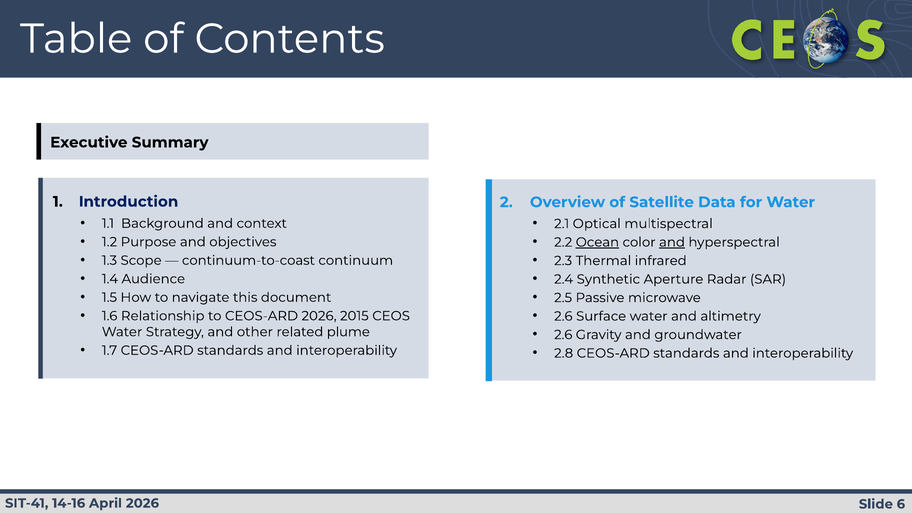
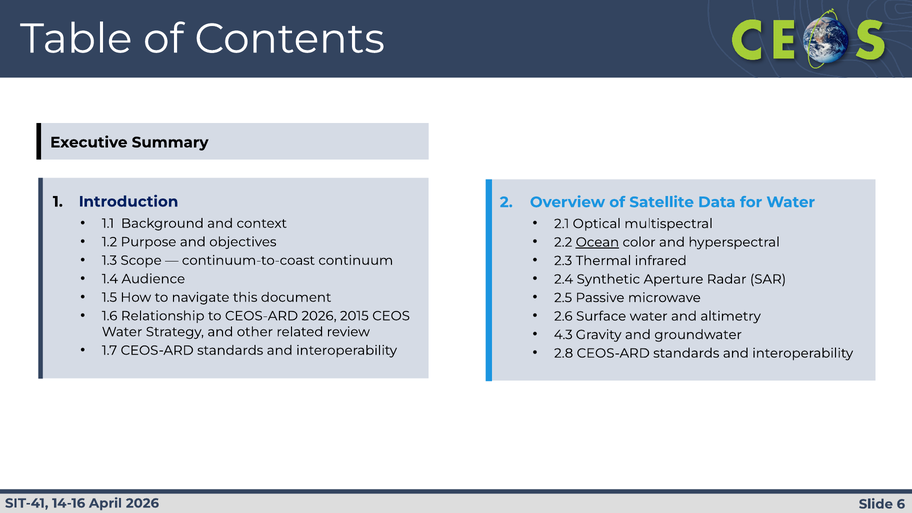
and at (672, 242) underline: present -> none
2.6 at (563, 335): 2.6 -> 4.3
plume: plume -> review
